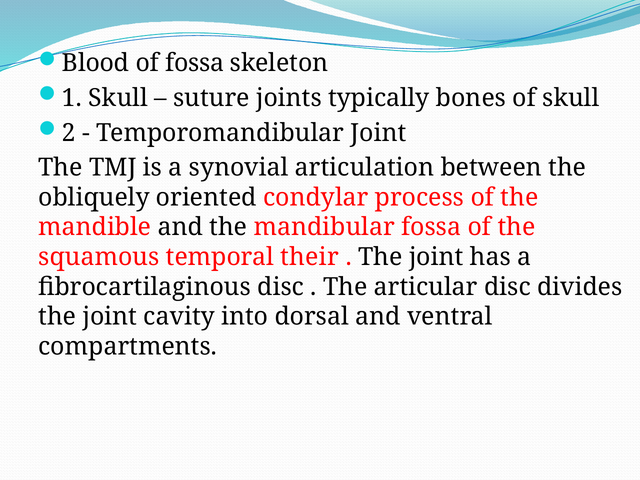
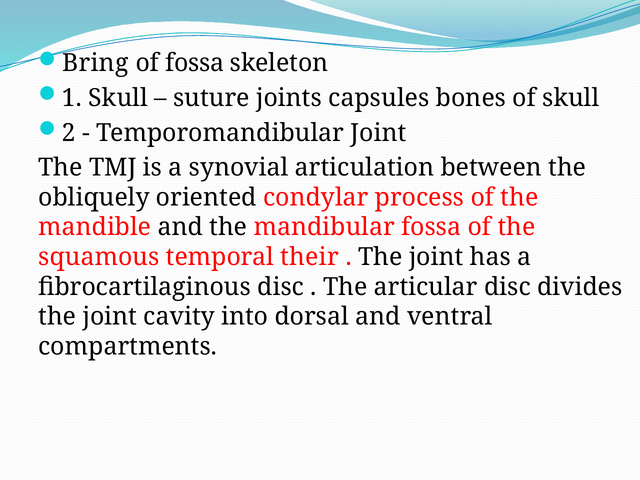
Blood: Blood -> Bring
typically: typically -> capsules
